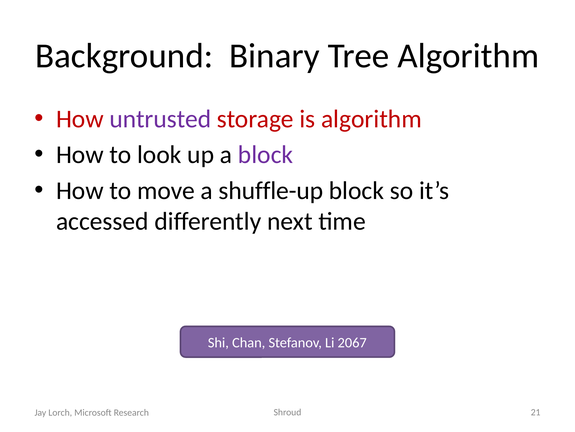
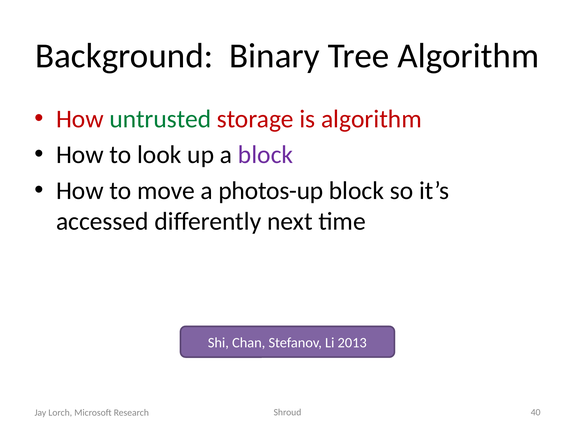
untrusted colour: purple -> green
shuffle-up: shuffle-up -> photos-up
2067: 2067 -> 2013
21: 21 -> 40
